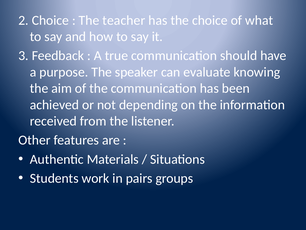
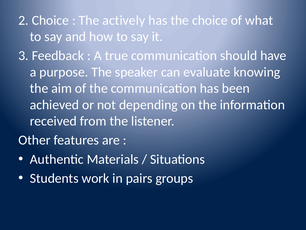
teacher: teacher -> actively
